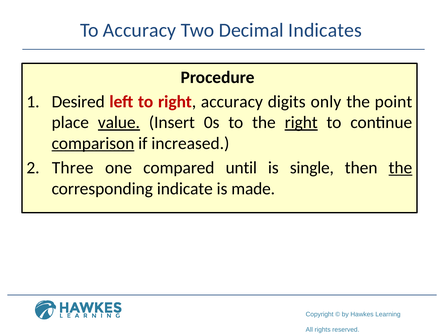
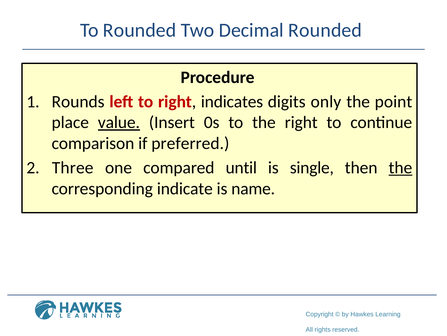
To Accuracy: Accuracy -> Rounded
Decimal Indicates: Indicates -> Rounded
Desired: Desired -> Rounds
right accuracy: accuracy -> indicates
right at (301, 122) underline: present -> none
comparison underline: present -> none
increased: increased -> preferred
made: made -> name
